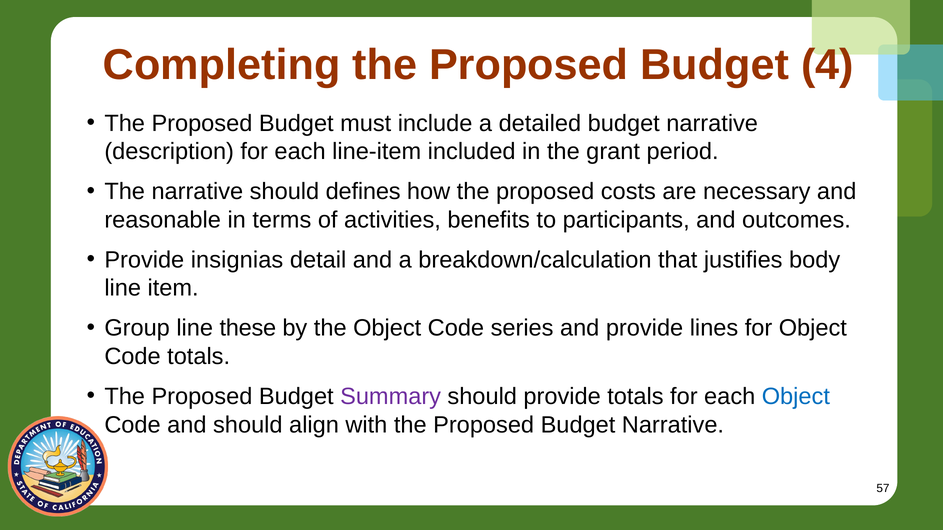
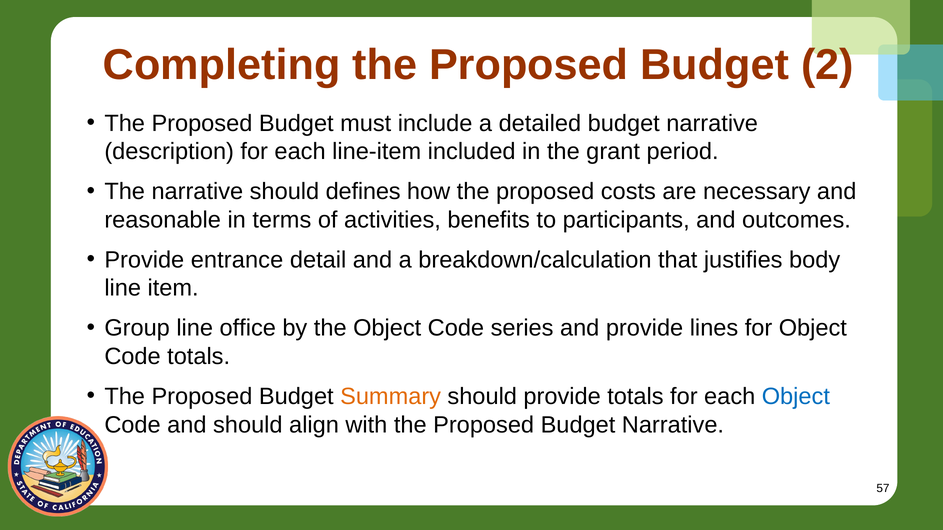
4: 4 -> 2
insignias: insignias -> entrance
these: these -> office
Summary colour: purple -> orange
